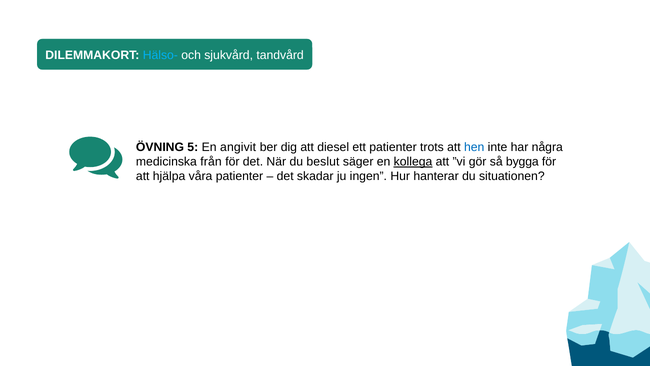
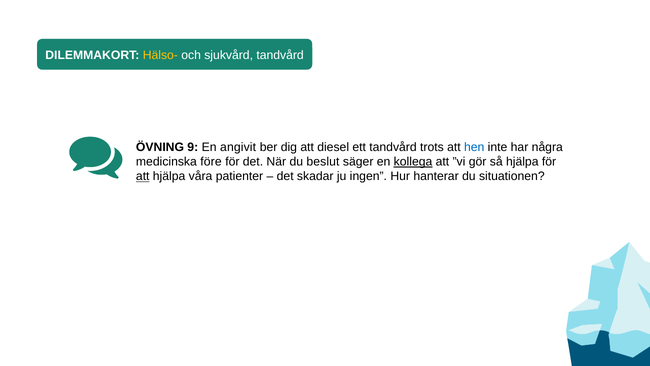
Hälso- colour: light blue -> yellow
5: 5 -> 9
ett patienter: patienter -> tandvård
från: från -> före
så bygga: bygga -> hjälpa
att at (143, 176) underline: none -> present
